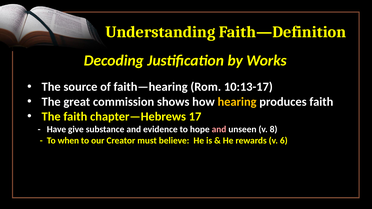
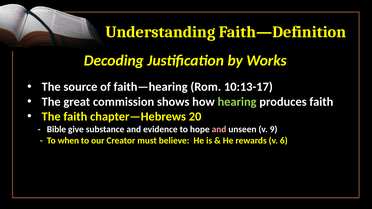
hearing colour: yellow -> light green
17: 17 -> 20
Have: Have -> Bible
8: 8 -> 9
